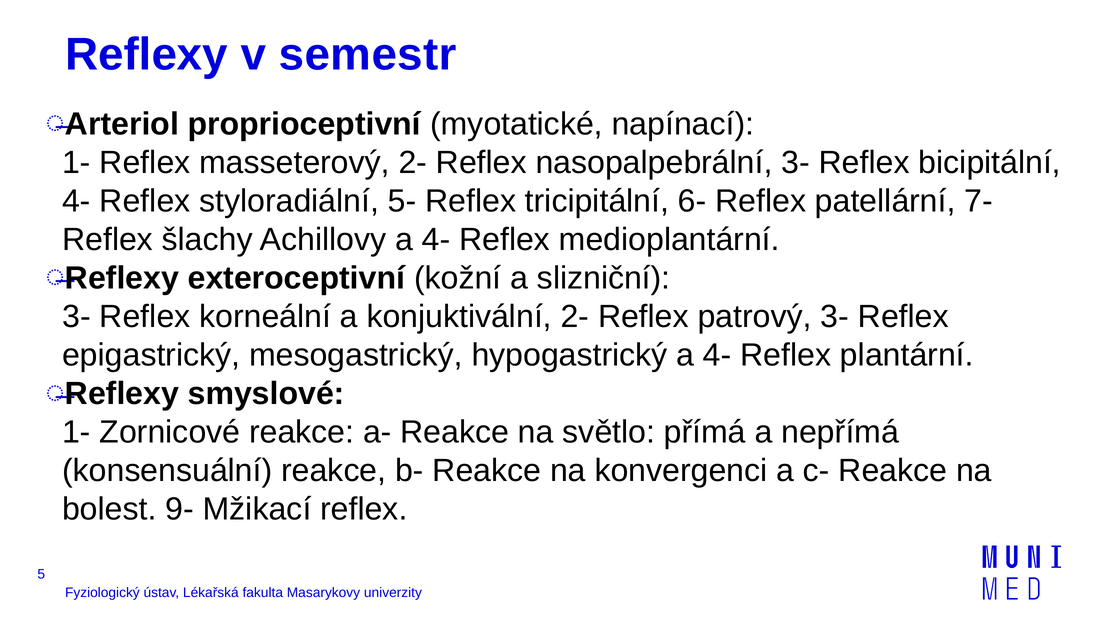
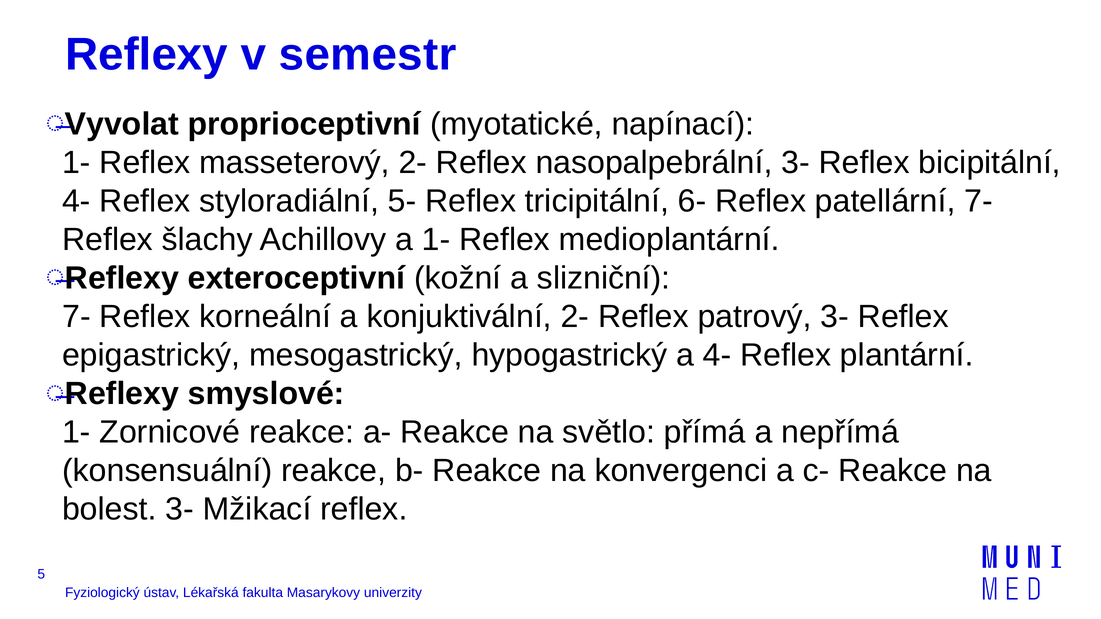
Arteriol: Arteriol -> Vyvolat
Achillovy a 4-: 4- -> 1-
3- at (76, 317): 3- -> 7-
bolest 9-: 9- -> 3-
